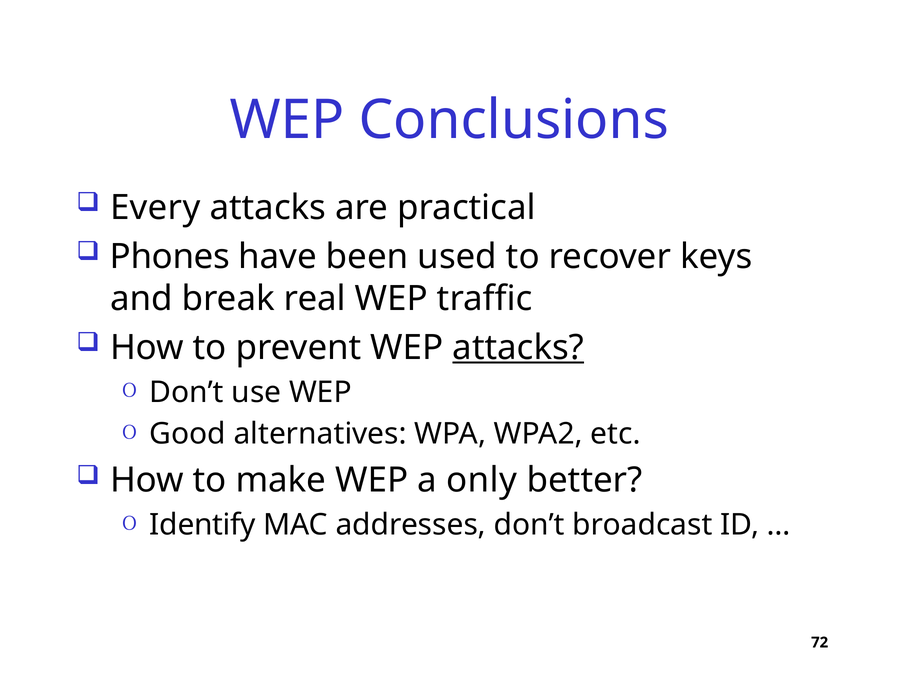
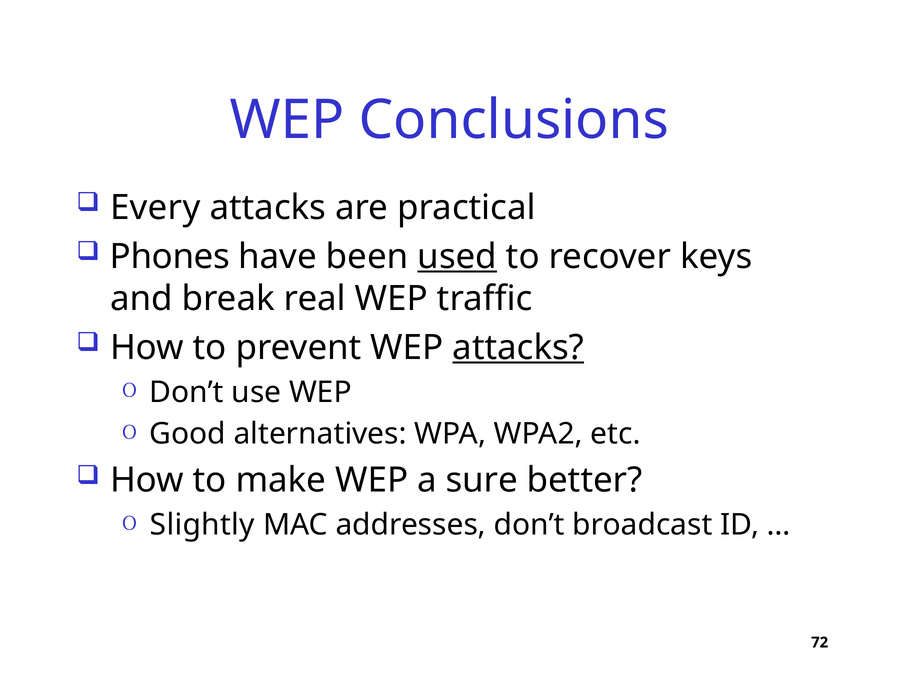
used underline: none -> present
only: only -> sure
Identify: Identify -> Slightly
